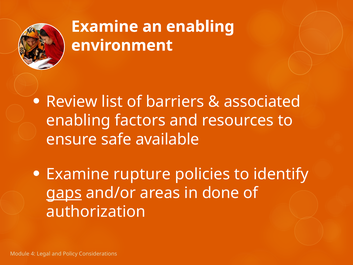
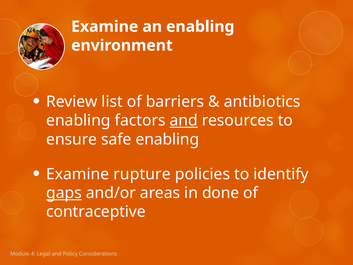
associated: associated -> antibiotics
and at (184, 120) underline: none -> present
safe available: available -> enabling
authorization: authorization -> contraceptive
